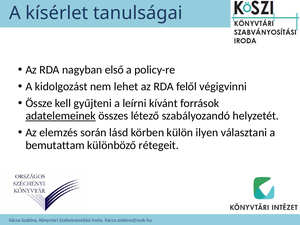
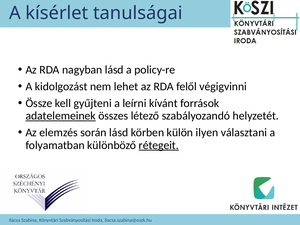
nagyban első: első -> lásd
bemutattam: bemutattam -> folyamatban
rétegeit underline: none -> present
